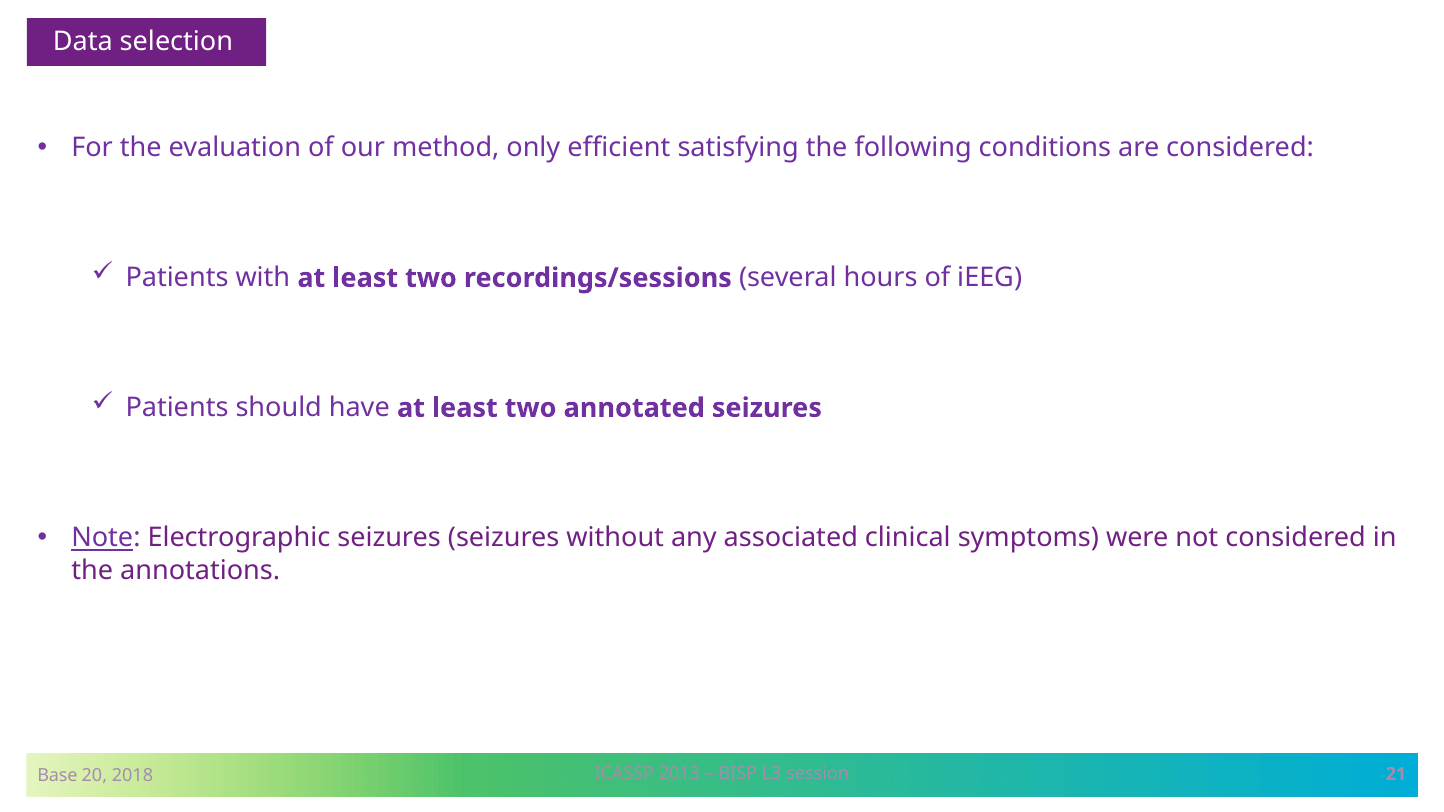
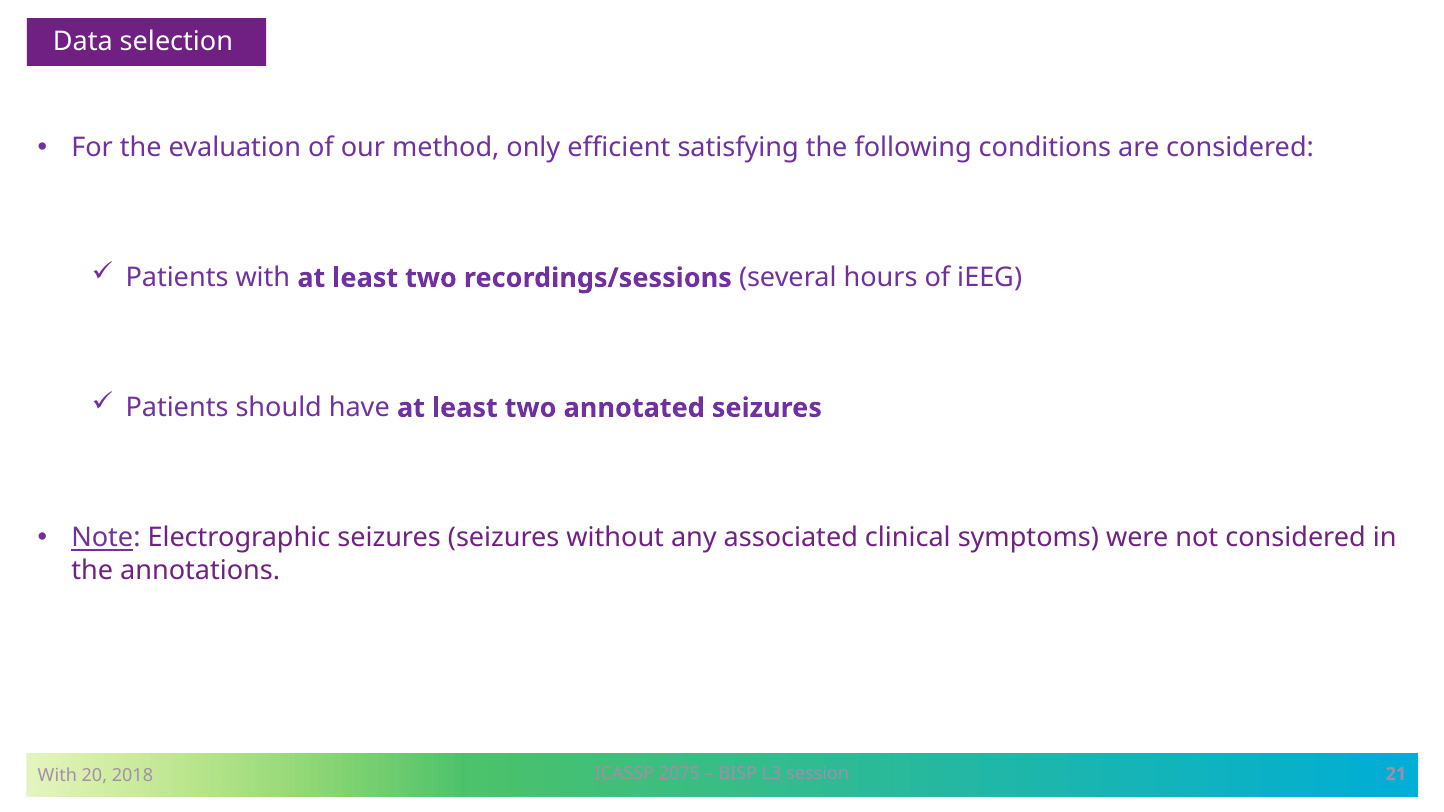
2013: 2013 -> 2075
Base at (57, 776): Base -> With
